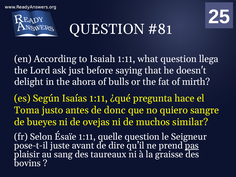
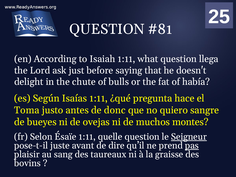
ahora: ahora -> chute
mirth: mirth -> había
similar: similar -> montes
Seigneur underline: none -> present
